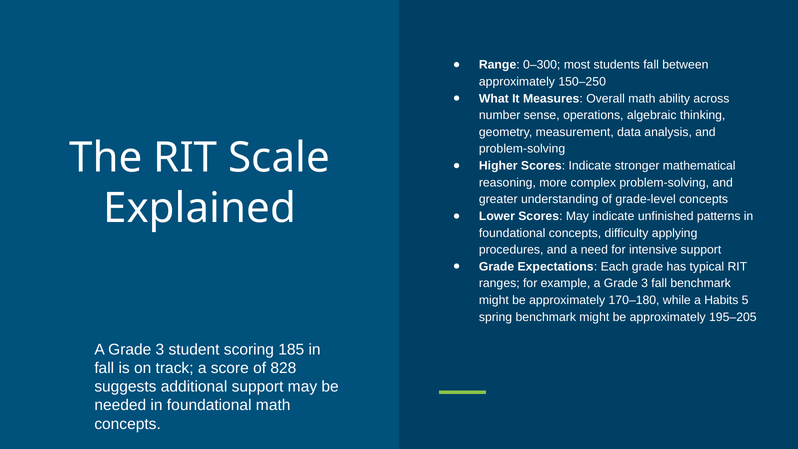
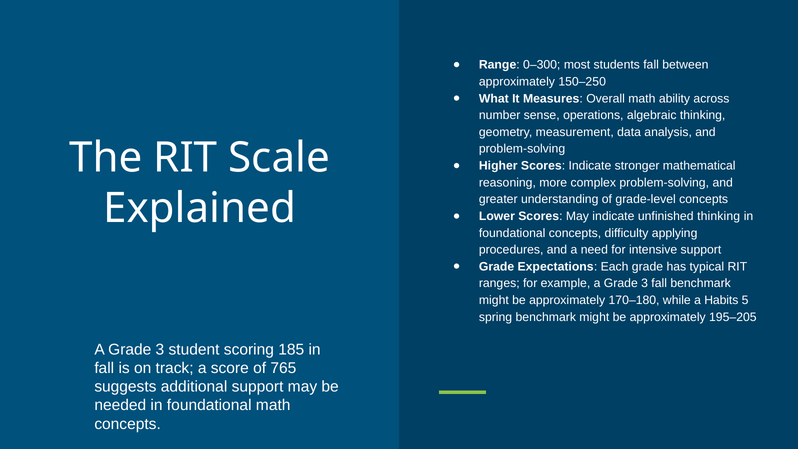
unfinished patterns: patterns -> thinking
828: 828 -> 765
